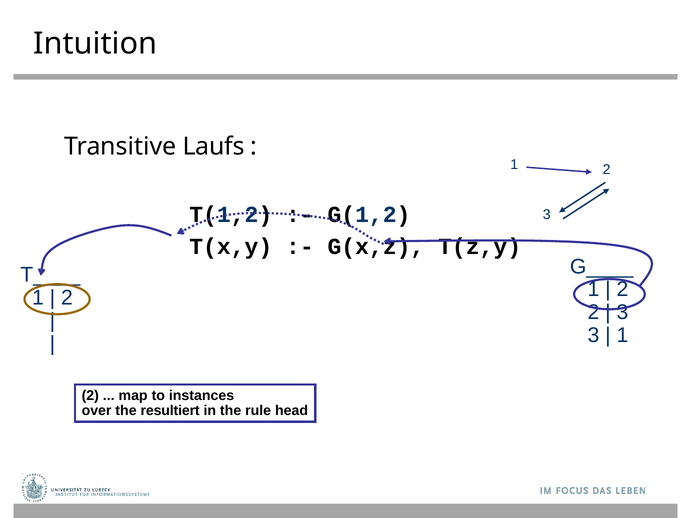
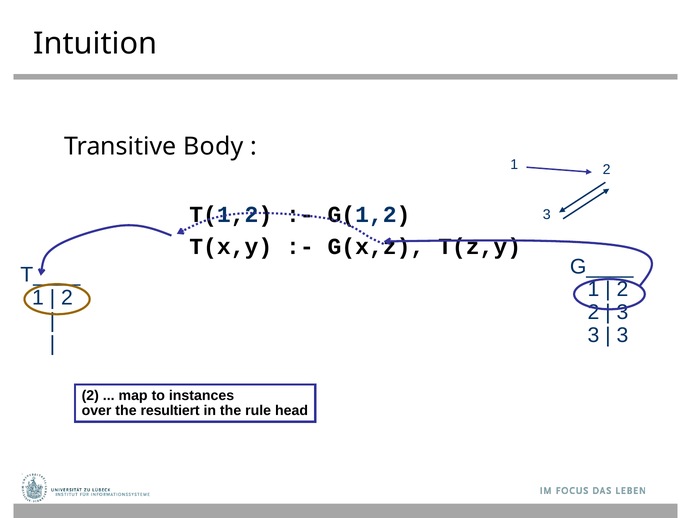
Laufs: Laufs -> Body
1 at (622, 336): 1 -> 3
